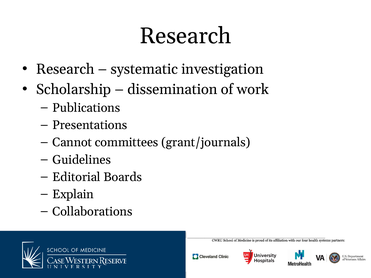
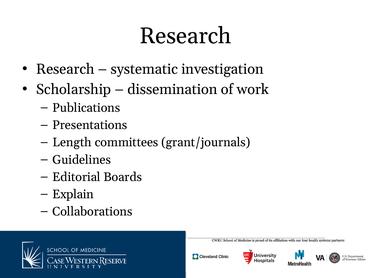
Cannot: Cannot -> Length
